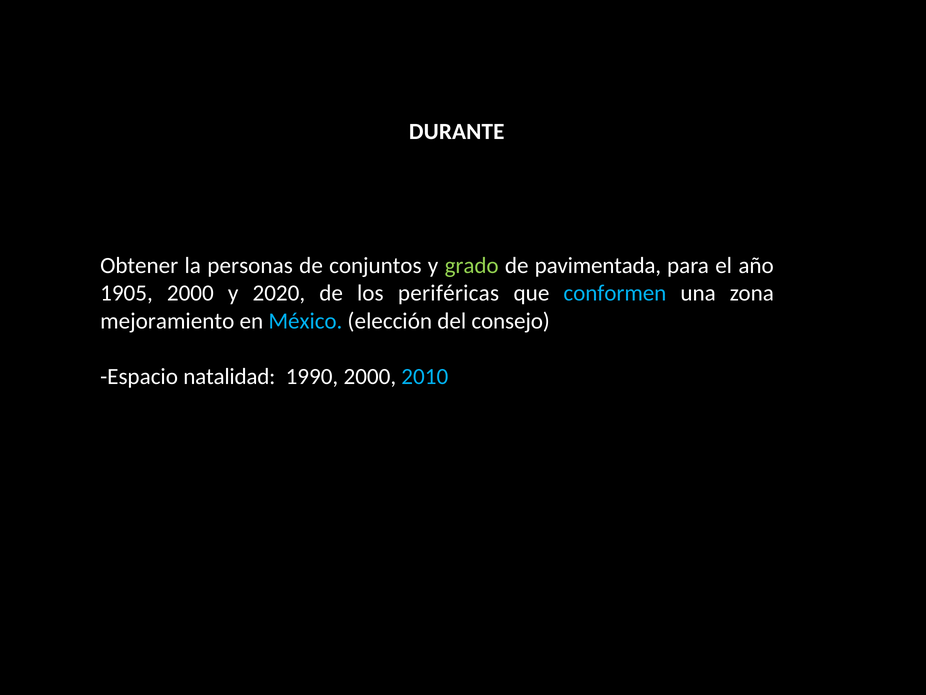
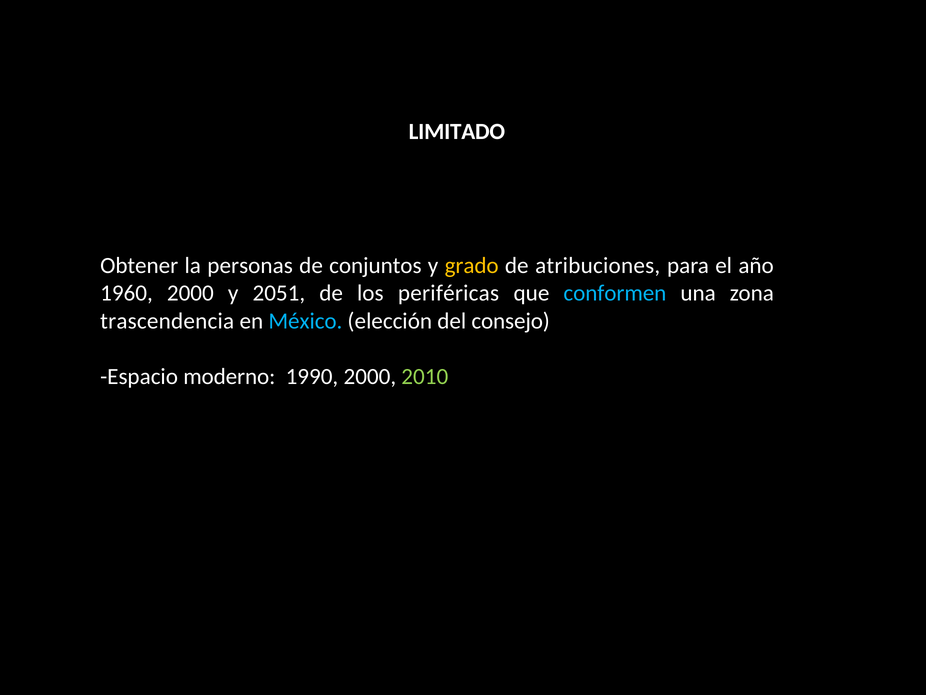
DURANTE: DURANTE -> LIMITADO
grado colour: light green -> yellow
pavimentada: pavimentada -> atribuciones
1905: 1905 -> 1960
2020: 2020 -> 2051
mejoramiento: mejoramiento -> trascendencia
natalidad: natalidad -> moderno
2010 colour: light blue -> light green
